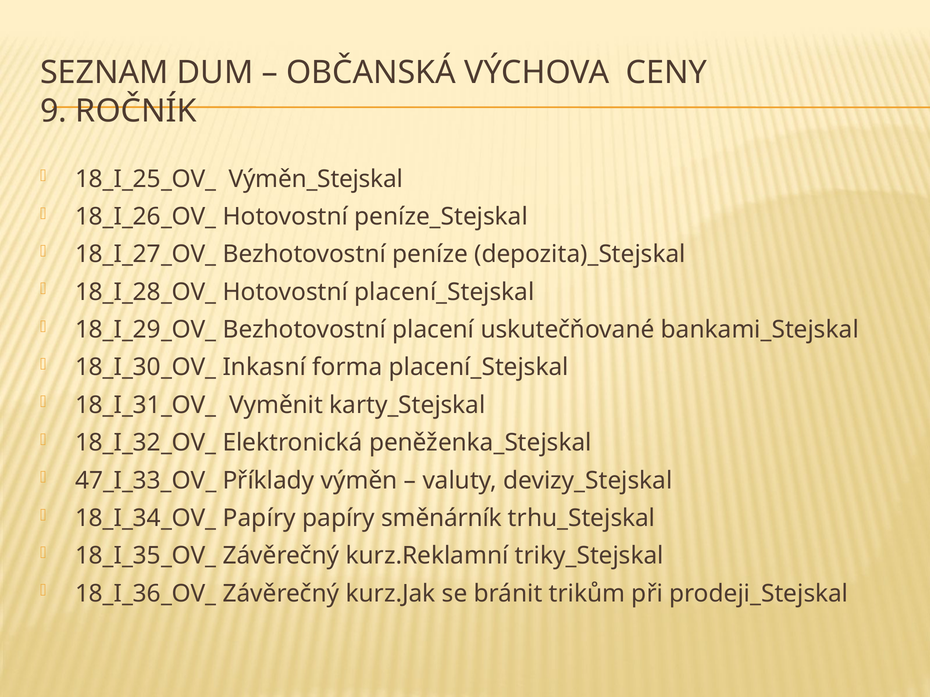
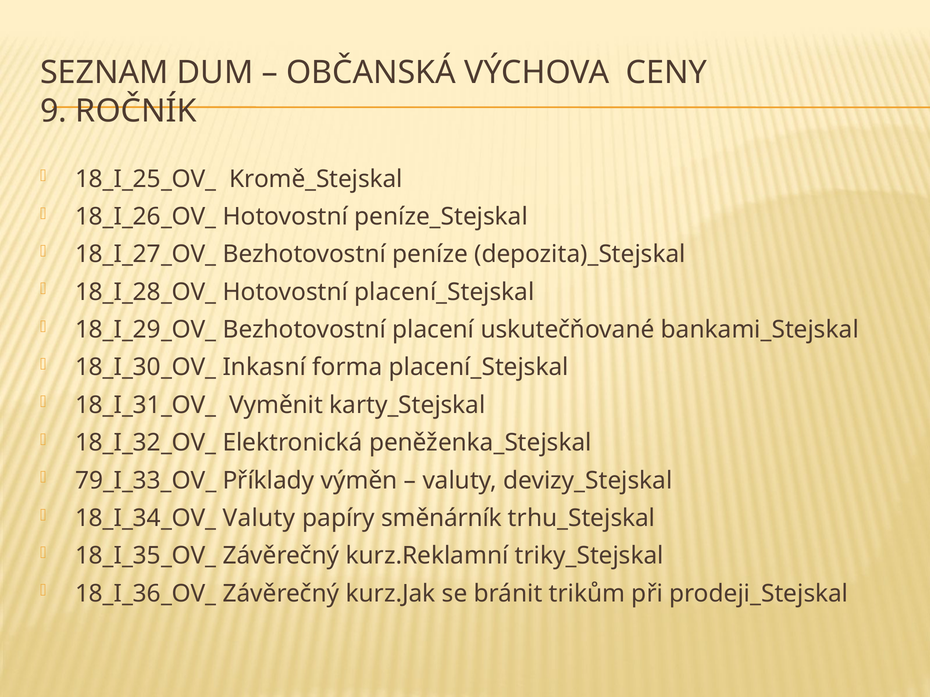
Výměn_Stejskal: Výměn_Stejskal -> Kromě_Stejskal
47_I_33_OV_: 47_I_33_OV_ -> 79_I_33_OV_
18_I_34_OV_ Papíry: Papíry -> Valuty
